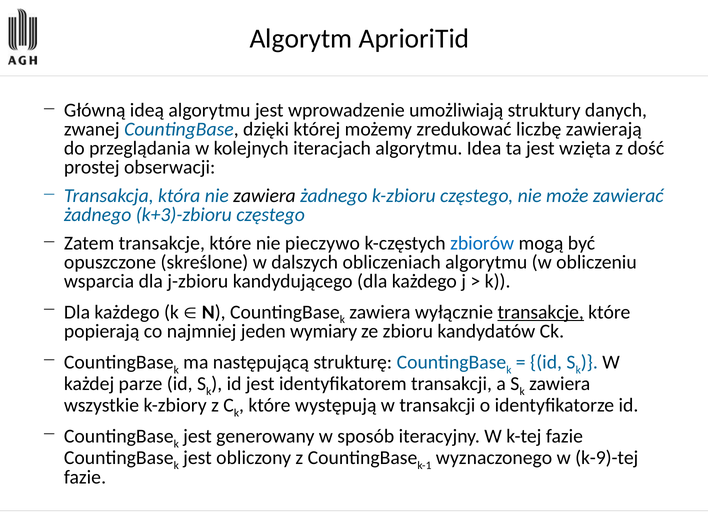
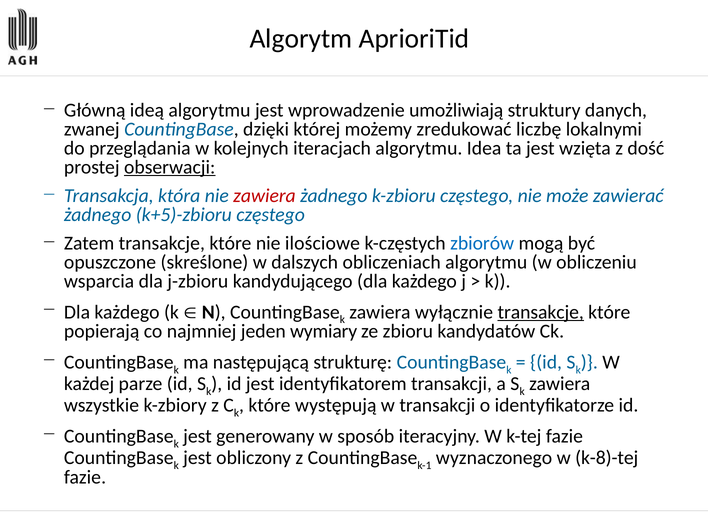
zawierają: zawierają -> lokalnymi
obserwacji underline: none -> present
zawiera at (264, 196) colour: black -> red
k+3)-zbioru: k+3)-zbioru -> k+5)-zbioru
pieczywo: pieczywo -> ilościowe
k-9)-tej: k-9)-tej -> k-8)-tej
